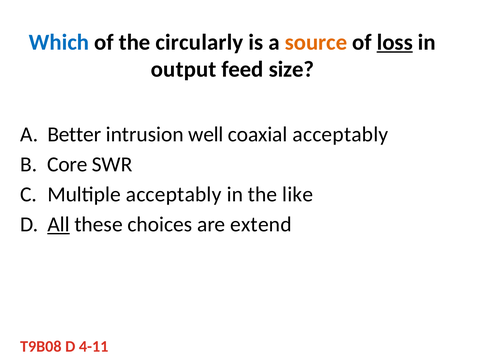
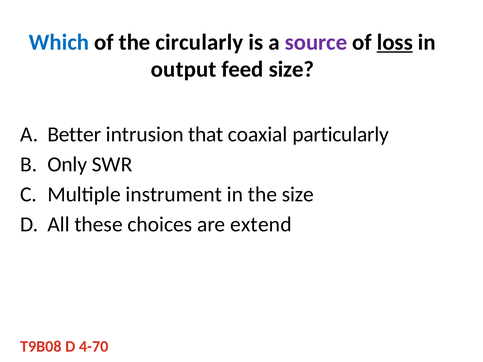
source colour: orange -> purple
well: well -> that
coaxial acceptably: acceptably -> particularly
Core: Core -> Only
Multiple acceptably: acceptably -> instrument
the like: like -> size
All underline: present -> none
4-11: 4-11 -> 4-70
